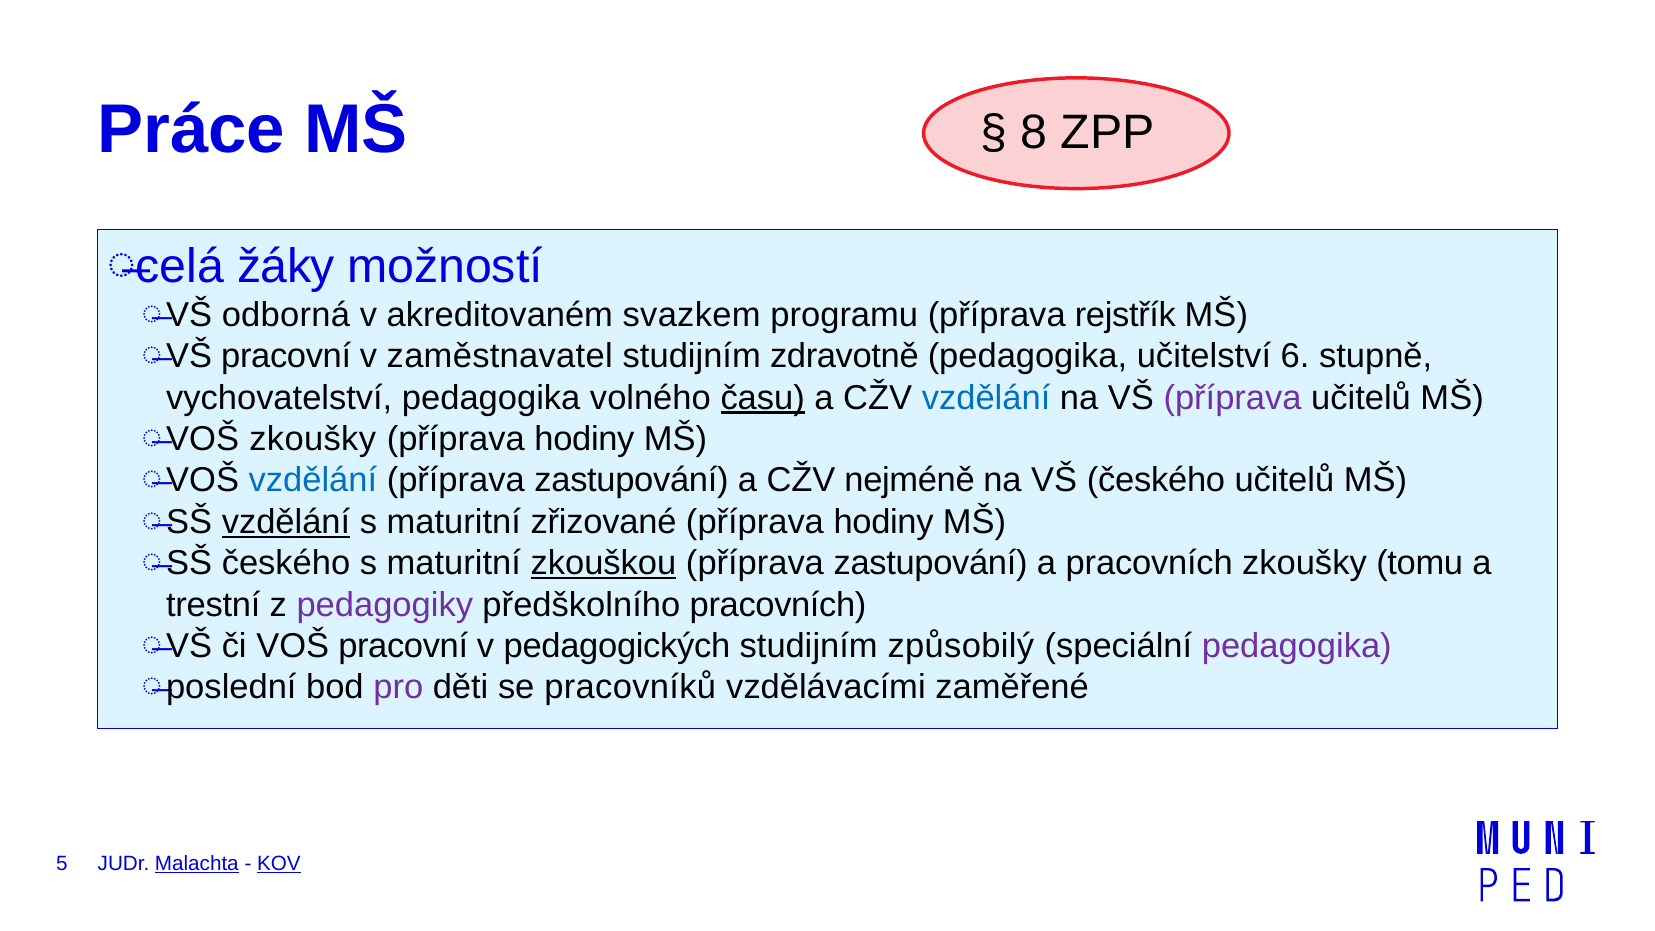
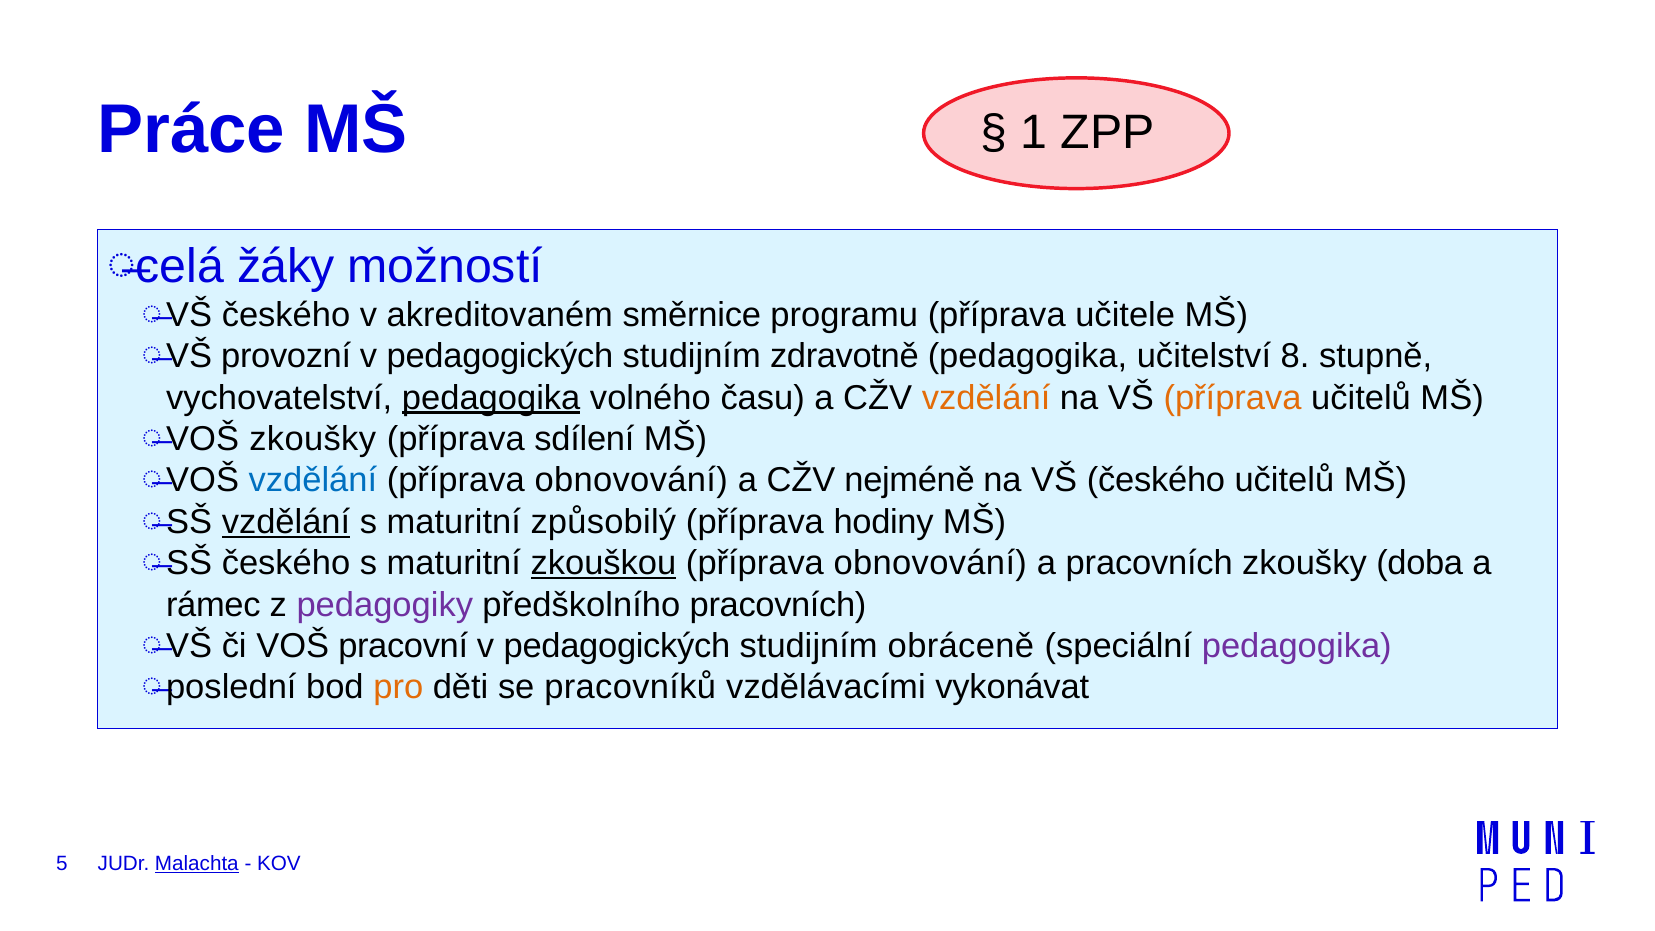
8: 8 -> 1
odborná at (286, 315): odborná -> českého
svazkem: svazkem -> směrnice
rejstřík: rejstřík -> učitele
pracovní at (286, 356): pracovní -> provozní
zaměstnavatel at (500, 356): zaměstnavatel -> pedagogických
6: 6 -> 8
pedagogika at (491, 398) underline: none -> present
času underline: present -> none
vzdělání at (986, 398) colour: blue -> orange
příprava at (1233, 398) colour: purple -> orange
hodiny at (584, 439): hodiny -> sdílení
zastupování at (632, 480): zastupování -> obnovování
zřizované: zřizované -> způsobilý
zastupování at (931, 563): zastupování -> obnovování
tomu: tomu -> doba
trestní: trestní -> rámec
způsobilý: způsobilý -> obráceně
pro colour: purple -> orange
zaměřené: zaměřené -> vykonávat
KOV underline: present -> none
